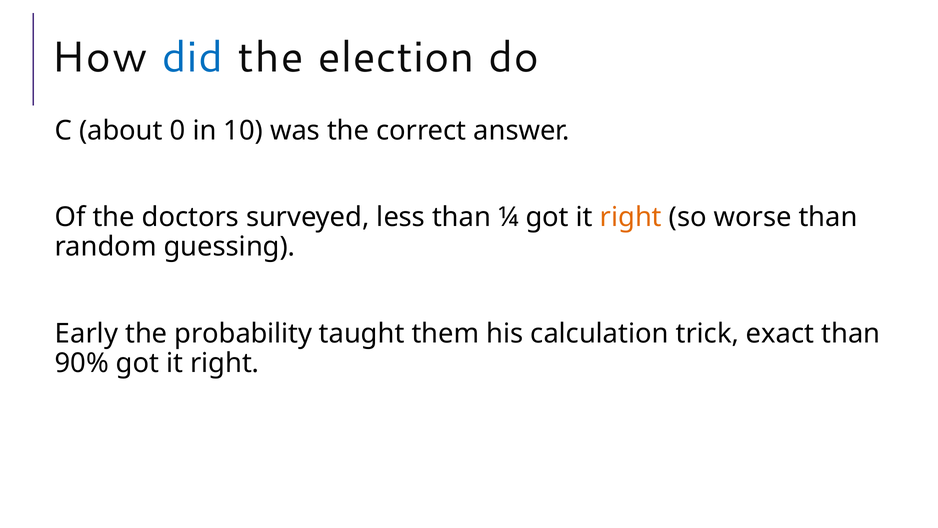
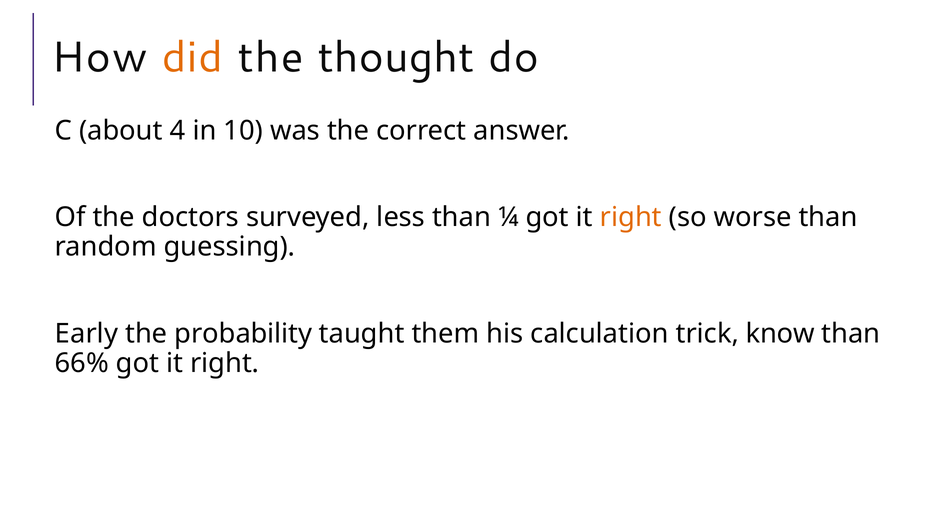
did colour: blue -> orange
election: election -> thought
0: 0 -> 4
exact: exact -> know
90%: 90% -> 66%
